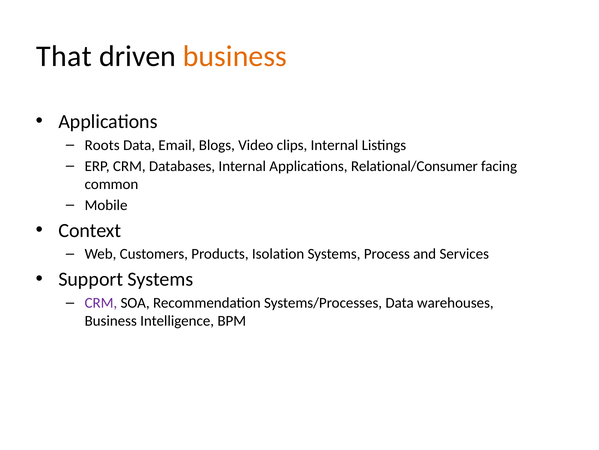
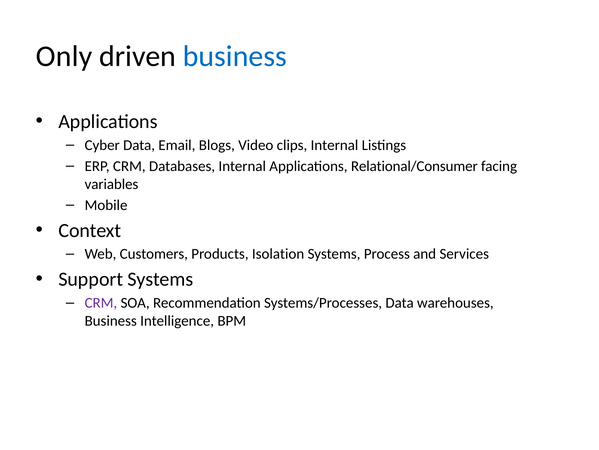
That: That -> Only
business at (235, 56) colour: orange -> blue
Roots: Roots -> Cyber
common: common -> variables
